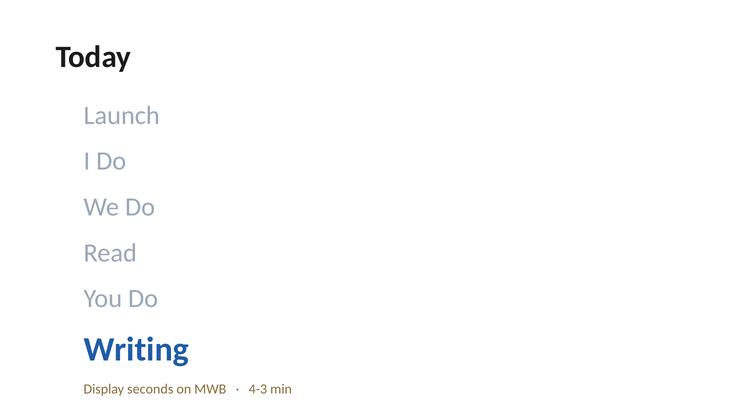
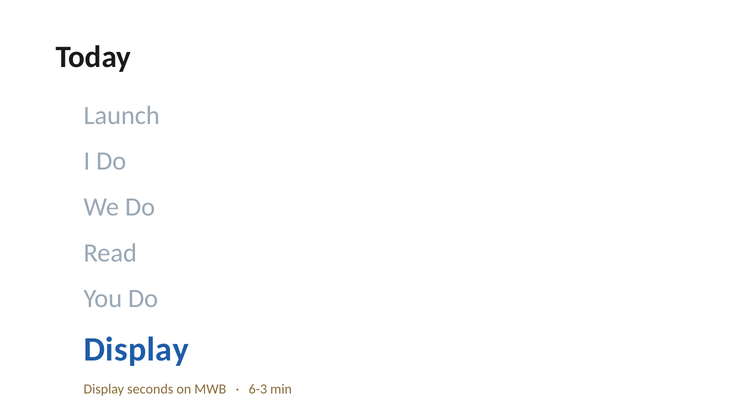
Writing at (136, 349): Writing -> Display
4-3: 4-3 -> 6-3
